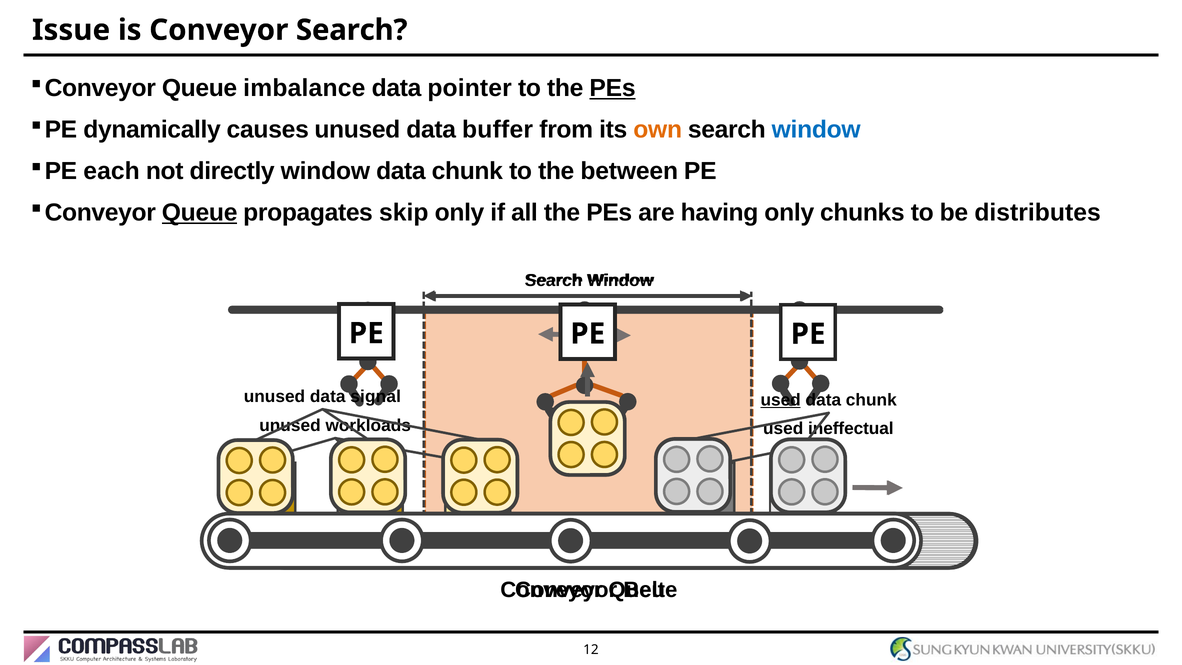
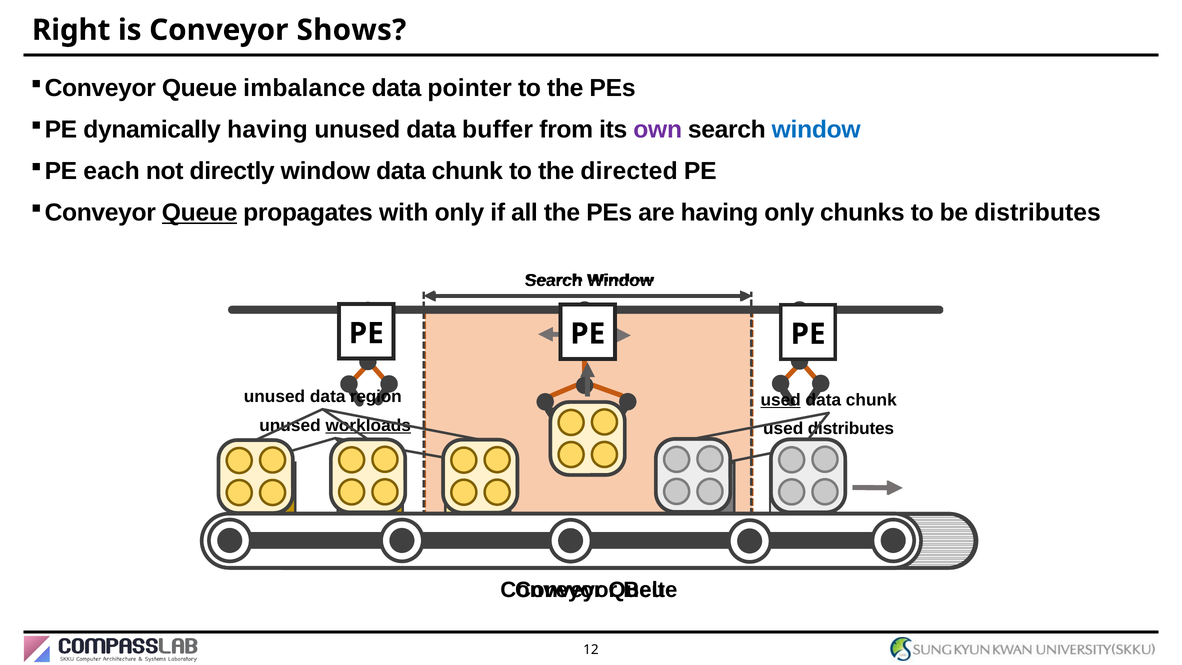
Issue: Issue -> Right
Conveyor Search: Search -> Shows
PEs at (613, 88) underline: present -> none
dynamically causes: causes -> having
own colour: orange -> purple
between: between -> directed
skip: skip -> with
signal: signal -> region
workloads underline: none -> present
used ineffectual: ineffectual -> distributes
